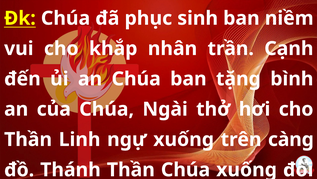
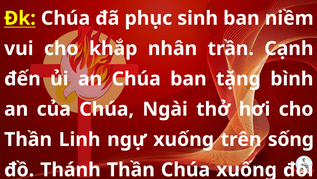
càng: càng -> sống
